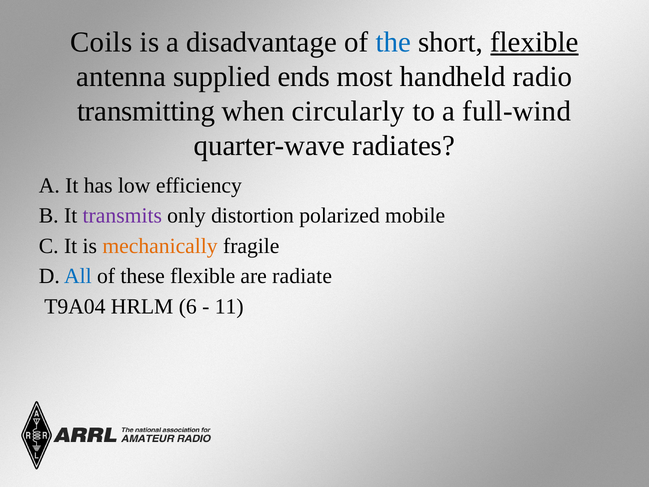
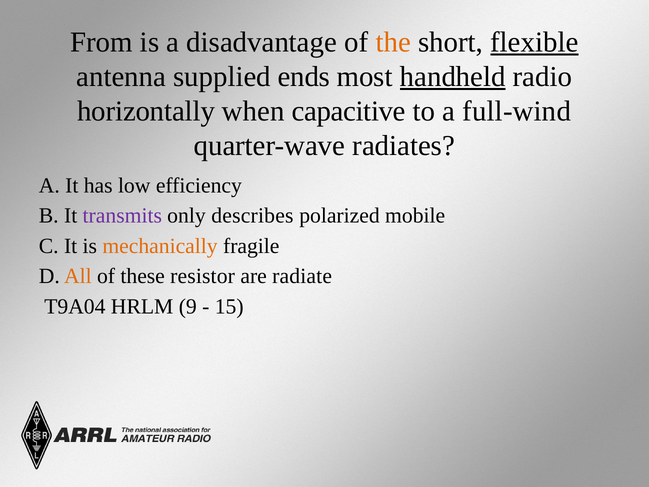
Coils: Coils -> From
the colour: blue -> orange
handheld underline: none -> present
transmitting: transmitting -> horizontally
circularly: circularly -> capacitive
distortion: distortion -> describes
All colour: blue -> orange
these flexible: flexible -> resistor
6: 6 -> 9
11: 11 -> 15
